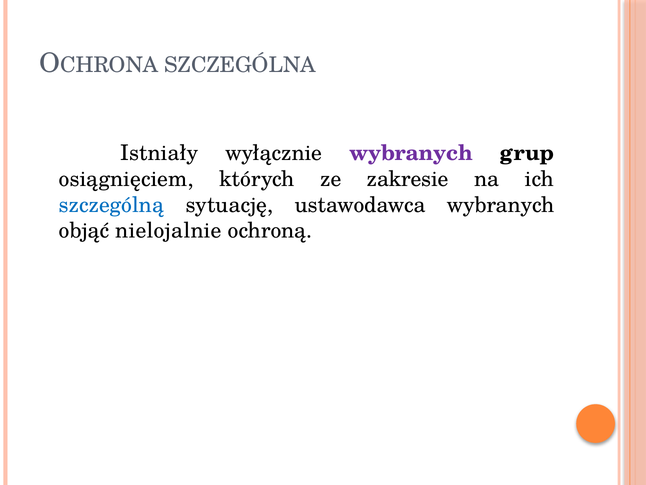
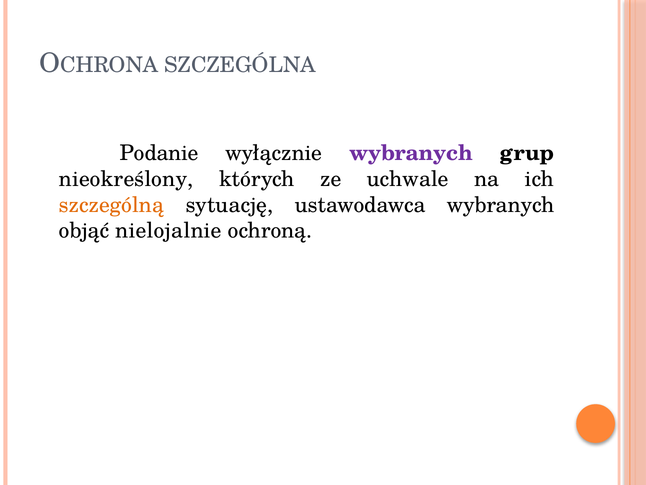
Istniały: Istniały -> Podanie
osiągnięciem: osiągnięciem -> nieokreślony
zakresie: zakresie -> uchwale
szczególną colour: blue -> orange
